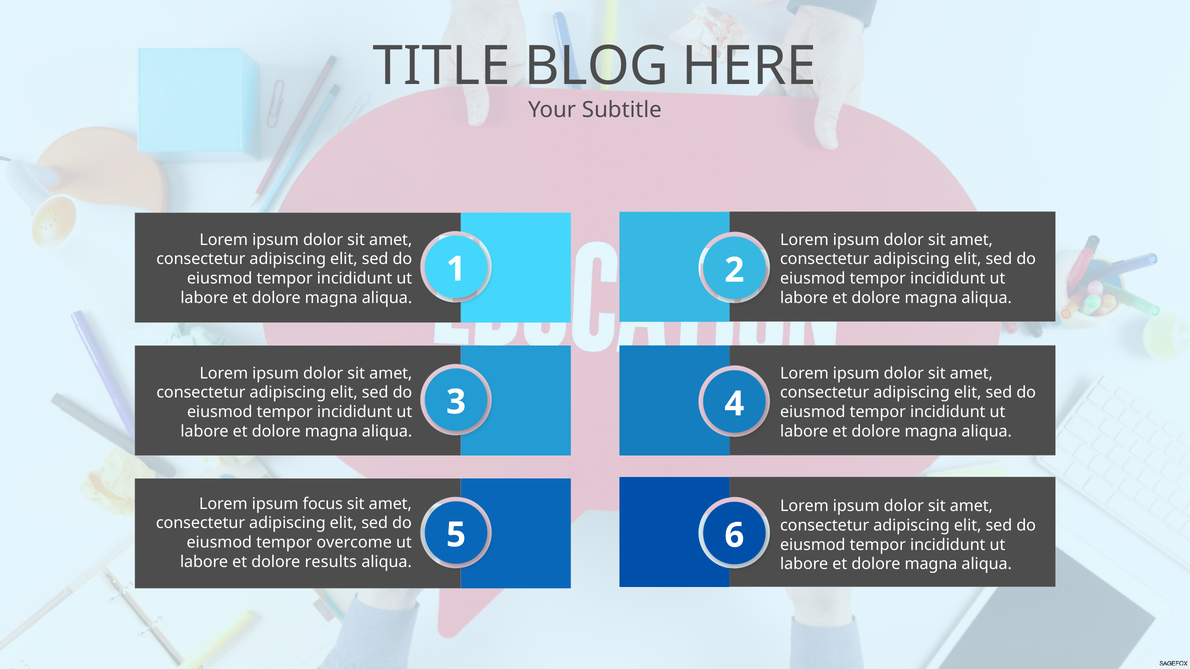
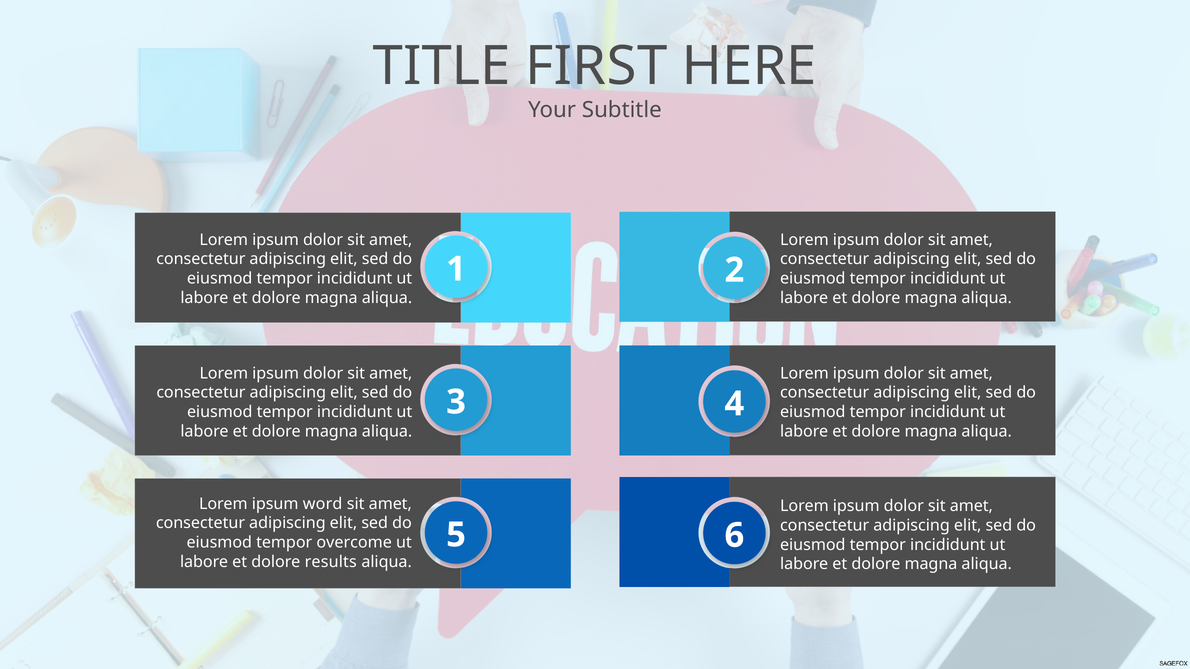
BLOG: BLOG -> FIRST
focus: focus -> word
